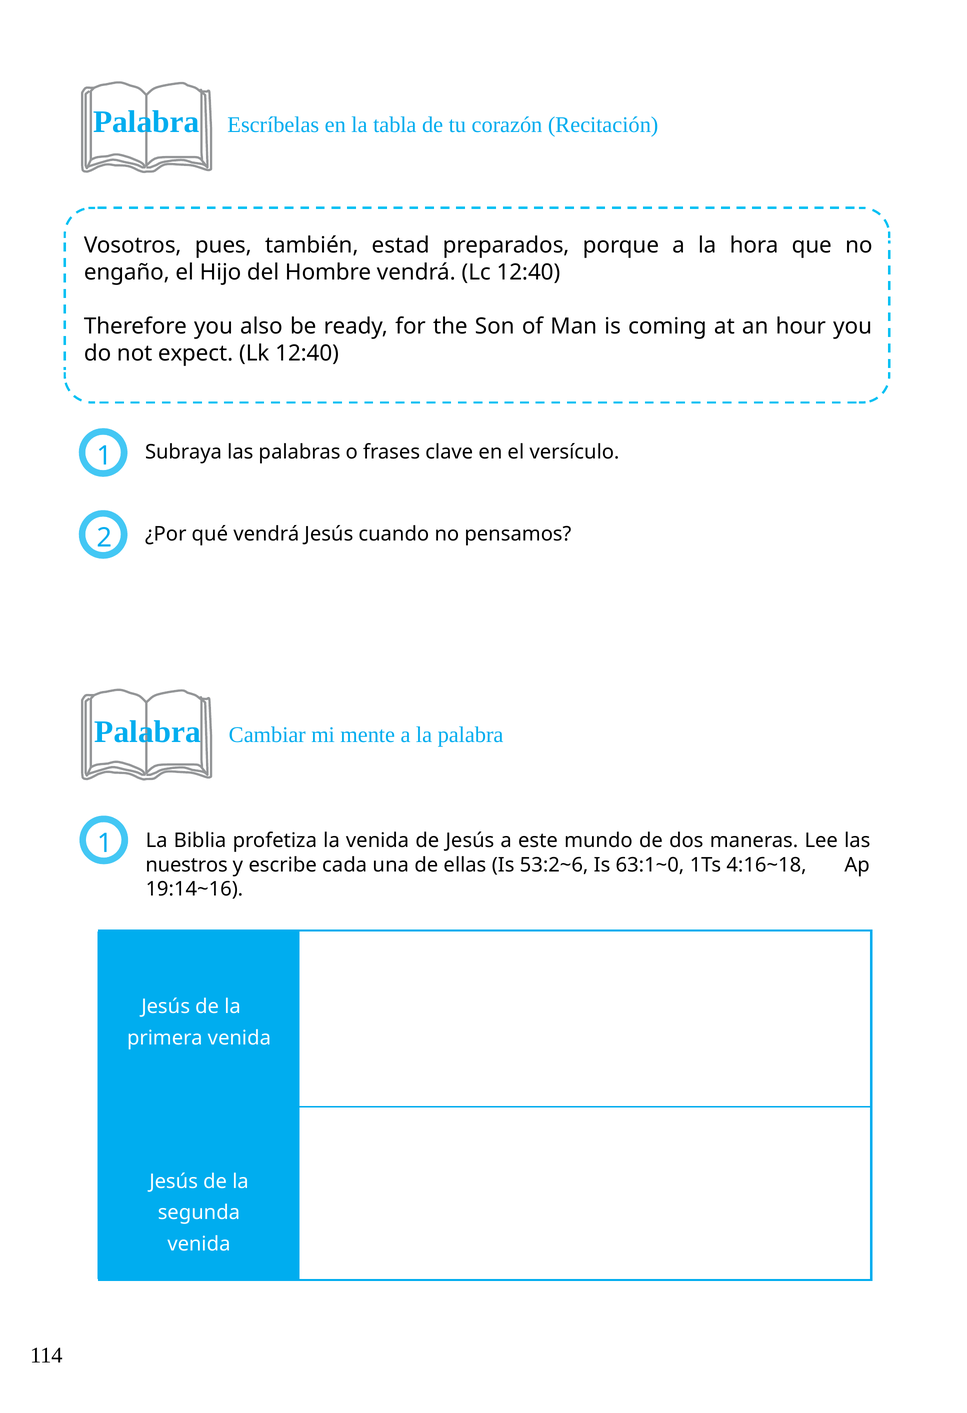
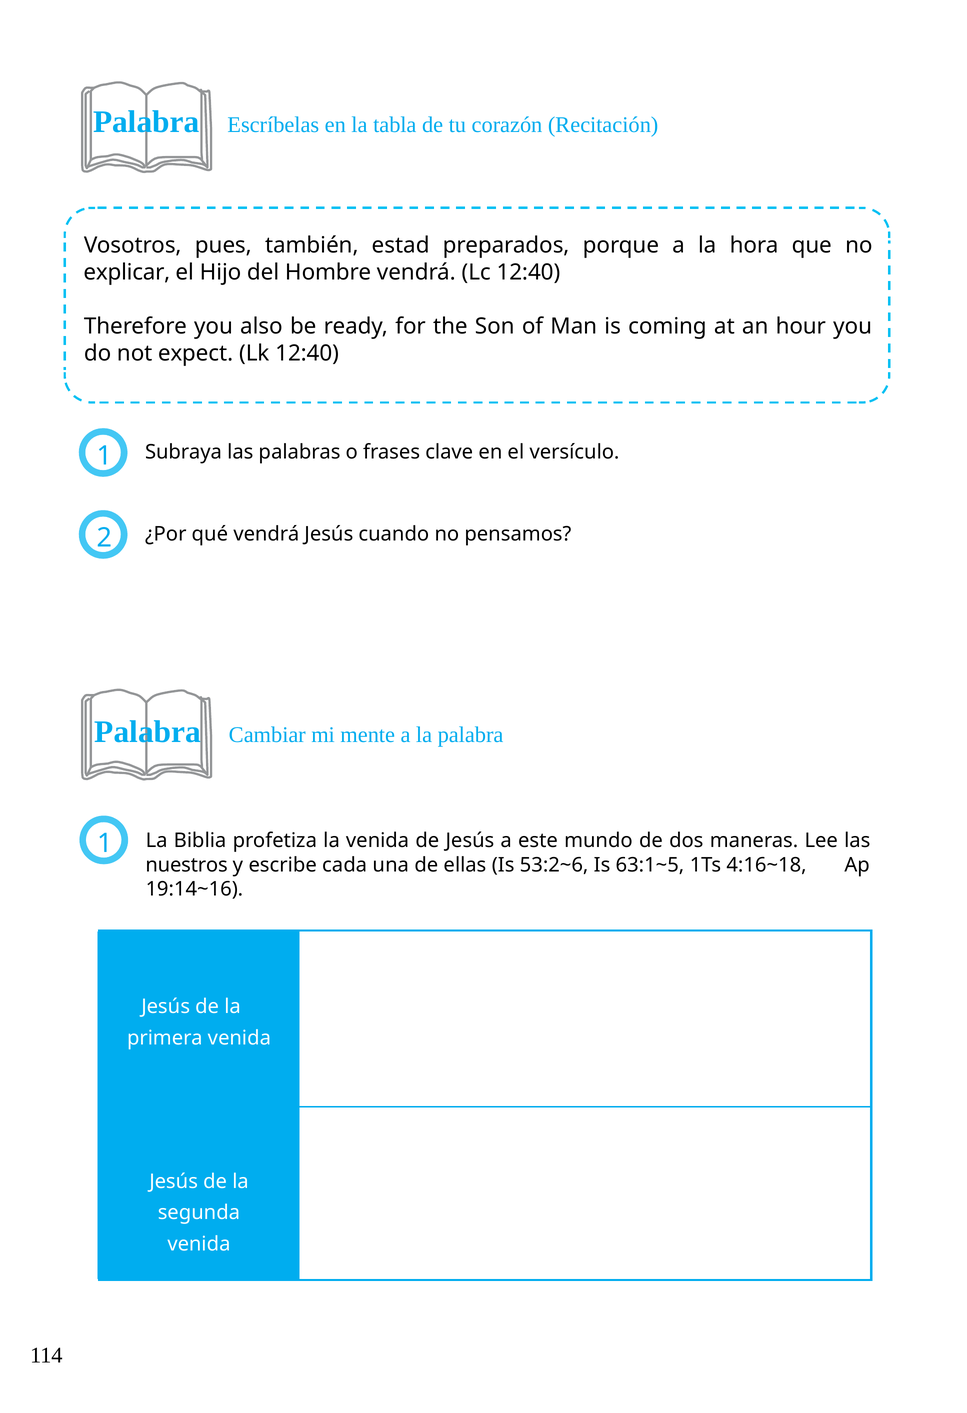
engaño: engaño -> explicar
63:1~0: 63:1~0 -> 63:1~5
